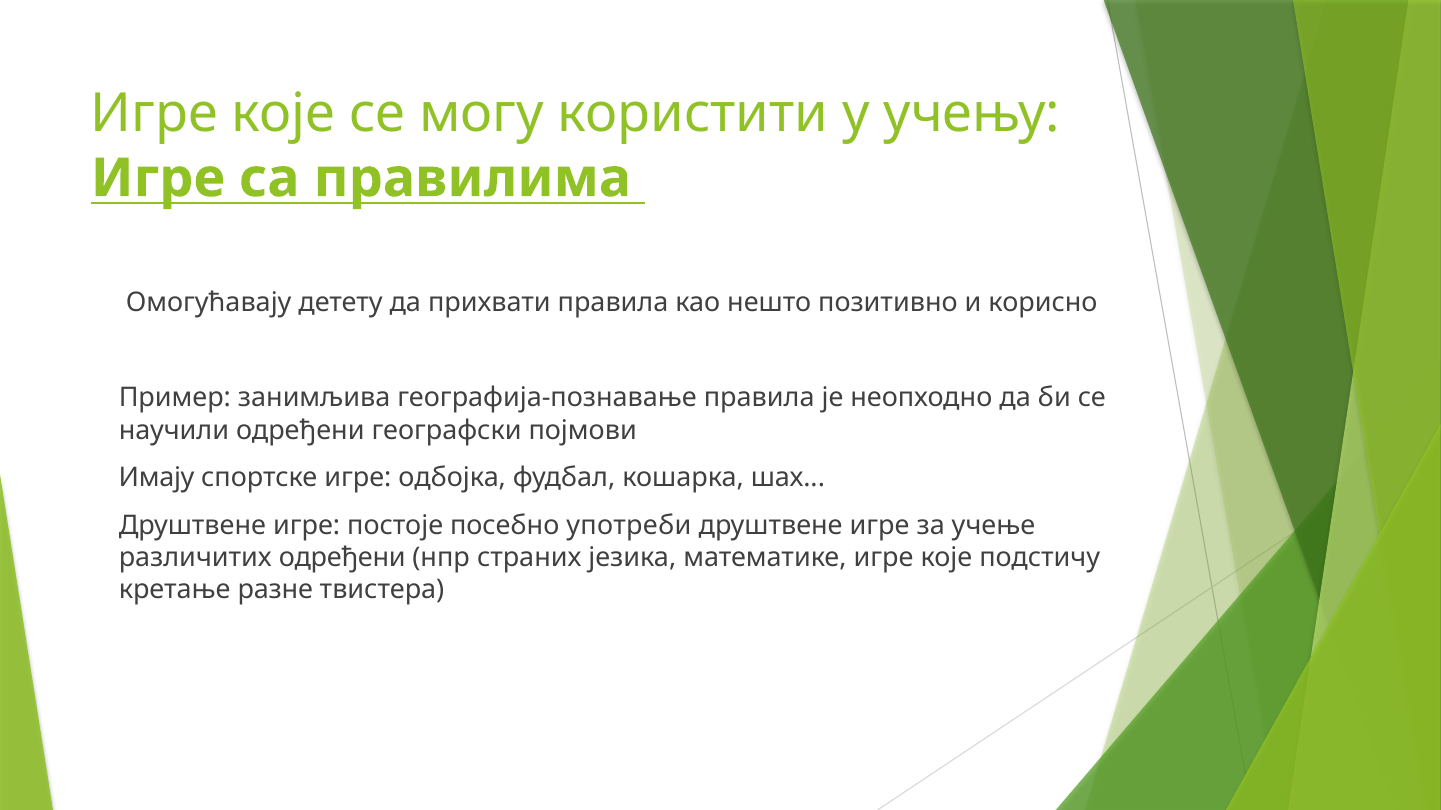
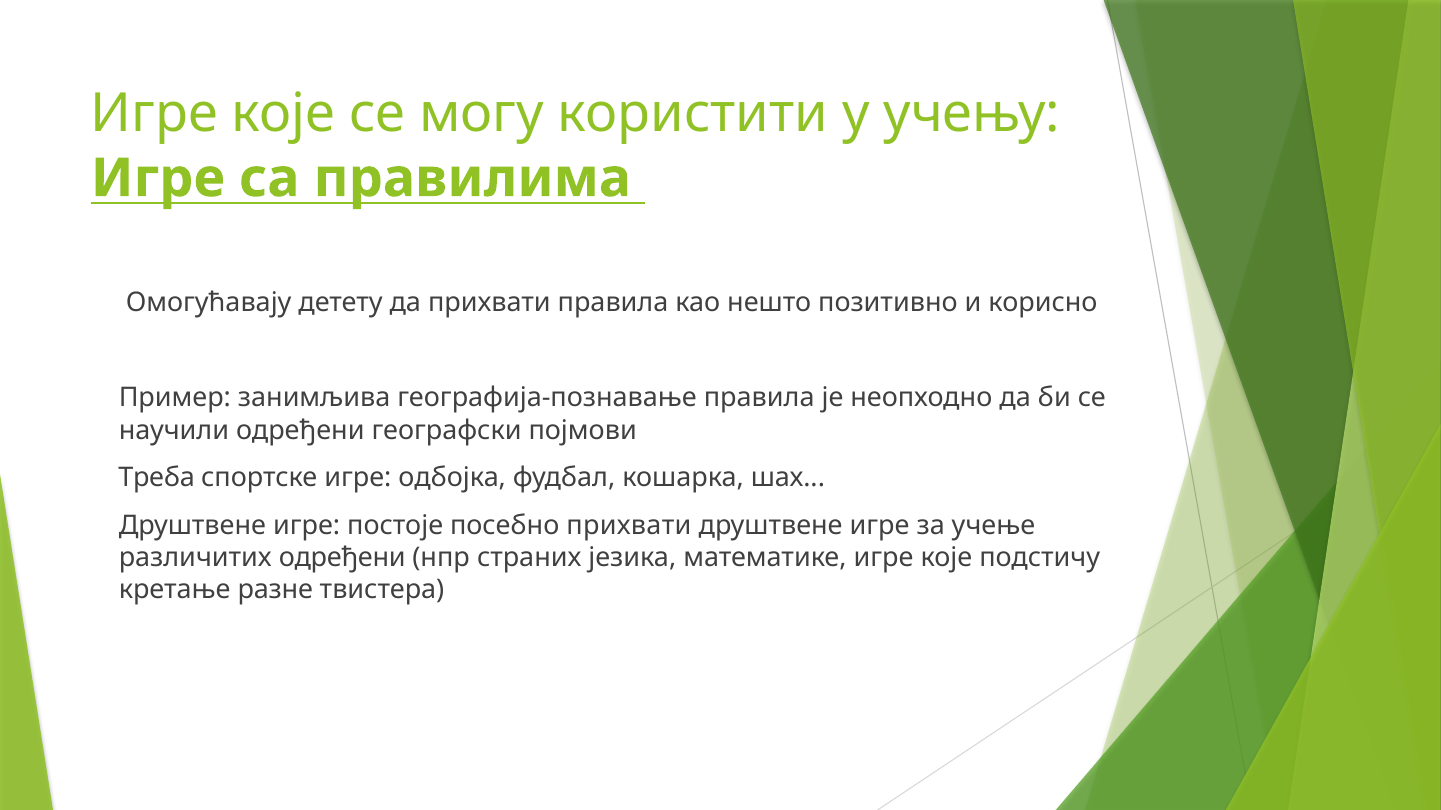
Имају: Имају -> Треба
посебно употреби: употреби -> прихвати
